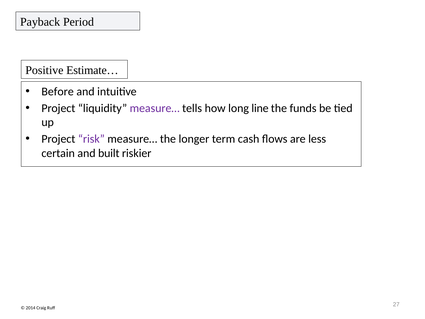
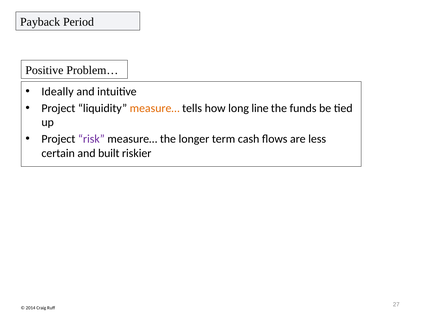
Estimate…: Estimate… -> Problem…
Before: Before -> Ideally
measure… at (155, 108) colour: purple -> orange
